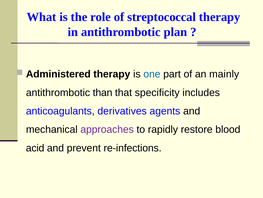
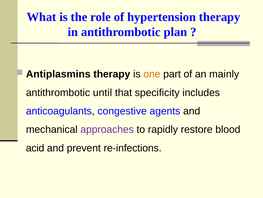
streptococcal: streptococcal -> hypertension
Administered: Administered -> Antiplasmins
one colour: blue -> orange
than: than -> until
derivatives: derivatives -> congestive
